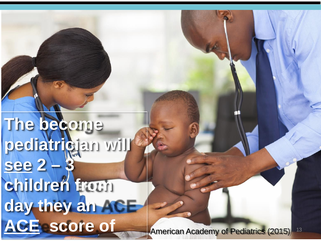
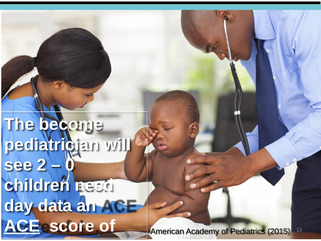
see underline: present -> none
3: 3 -> 0
from: from -> need
they: they -> data
